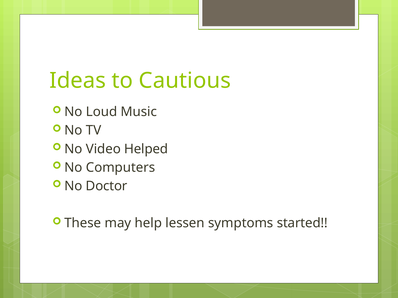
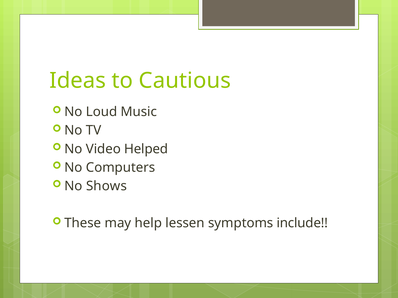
Doctor: Doctor -> Shows
started: started -> include
